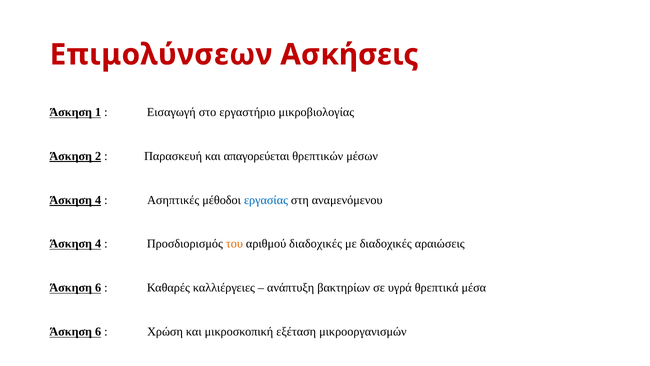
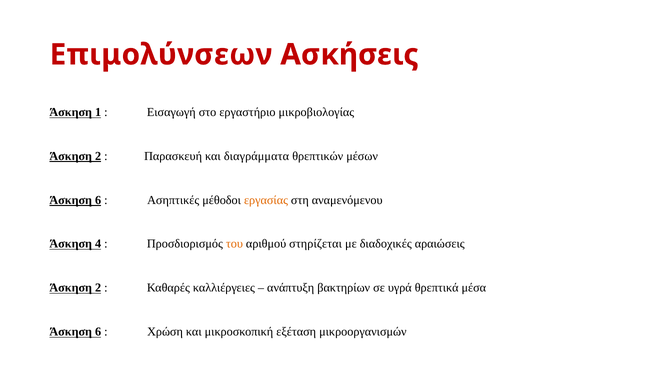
απαγορεύεται: απαγορεύεται -> διαγράμματα
4 at (98, 200): 4 -> 6
εργασίας colour: blue -> orange
αριθμού διαδοχικές: διαδοχικές -> στηρίζεται
6 at (98, 288): 6 -> 2
